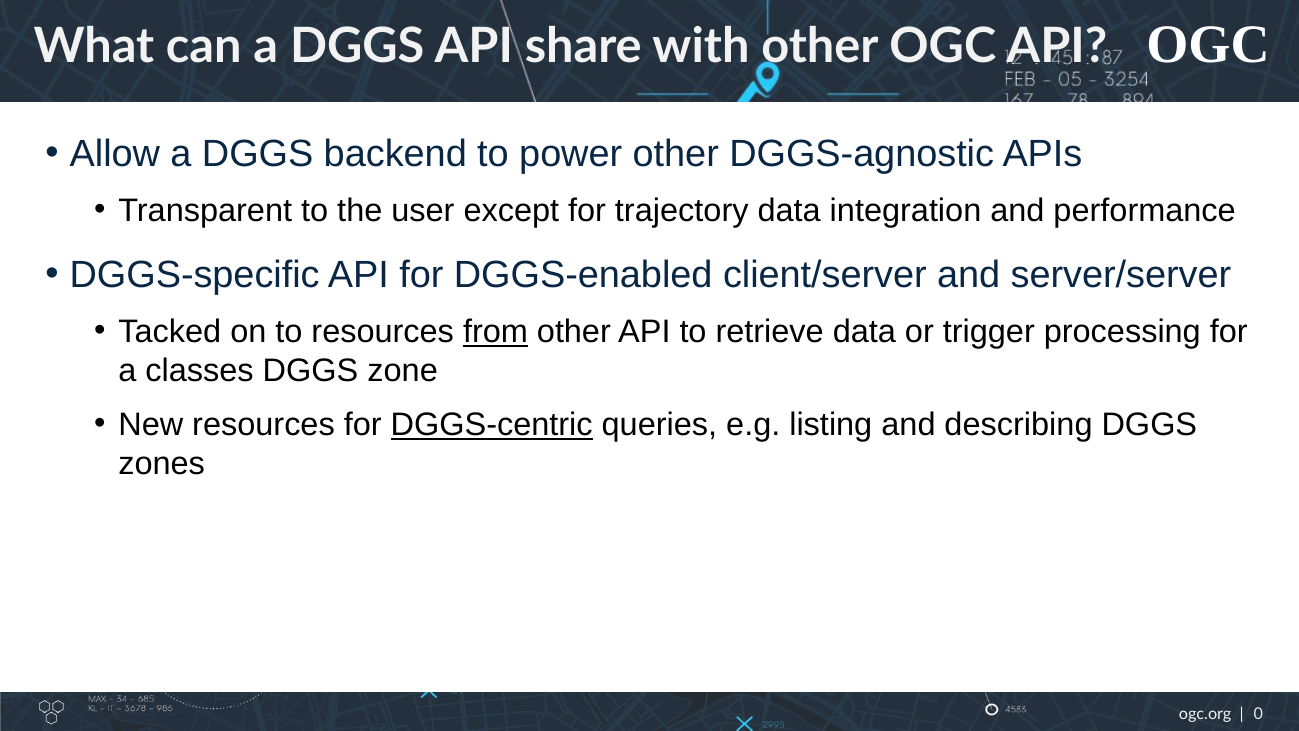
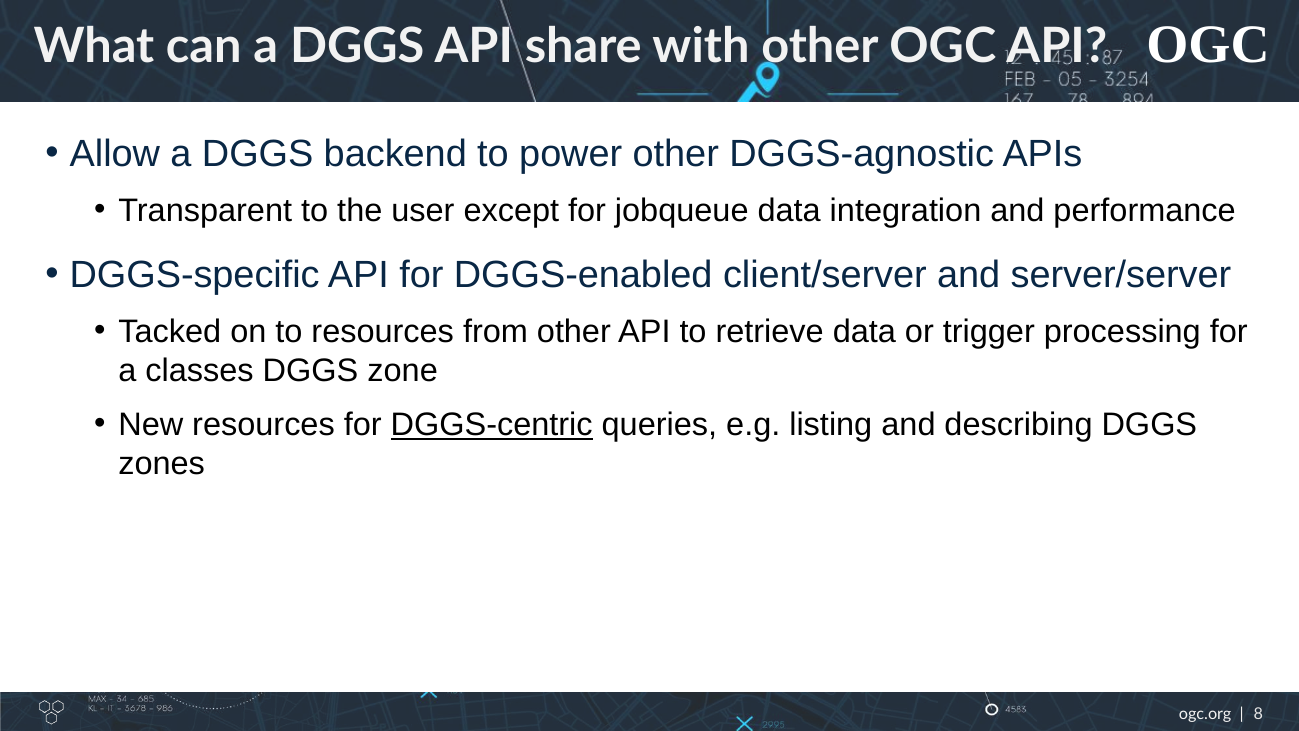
trajectory: trajectory -> jobqueue
from underline: present -> none
0: 0 -> 8
